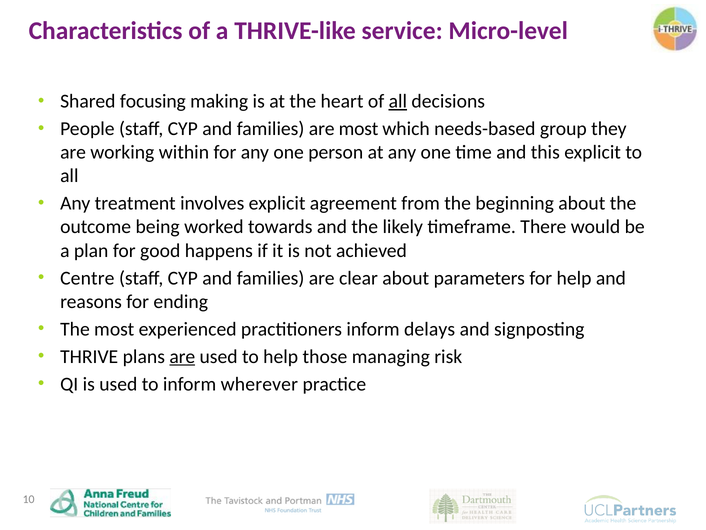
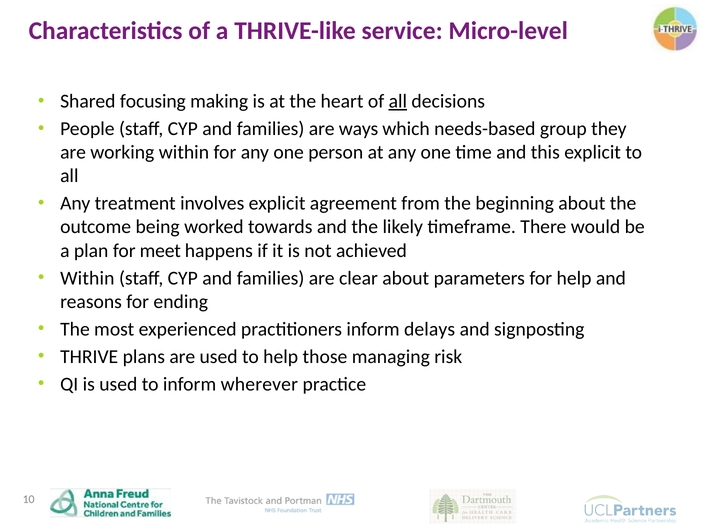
are most: most -> ways
good: good -> meet
Centre at (87, 278): Centre -> Within
are at (182, 356) underline: present -> none
